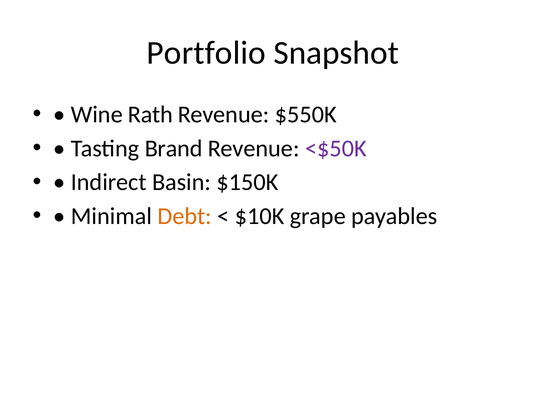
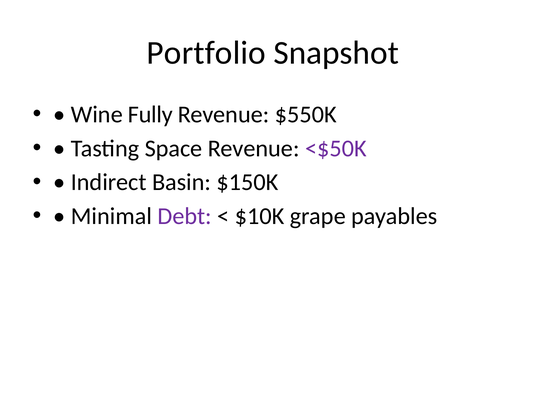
Rath: Rath -> Fully
Brand: Brand -> Space
Debt colour: orange -> purple
